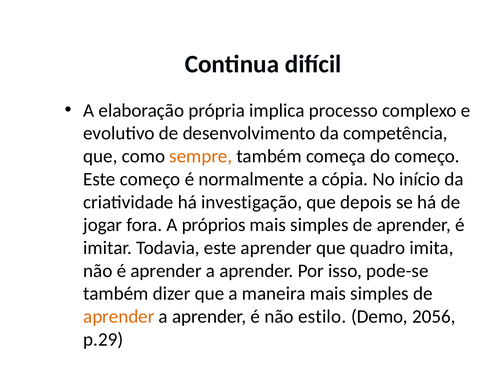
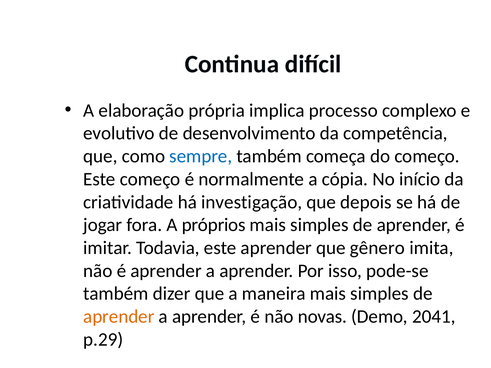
sempre colour: orange -> blue
quadro: quadro -> gênero
estilo: estilo -> novas
2056: 2056 -> 2041
